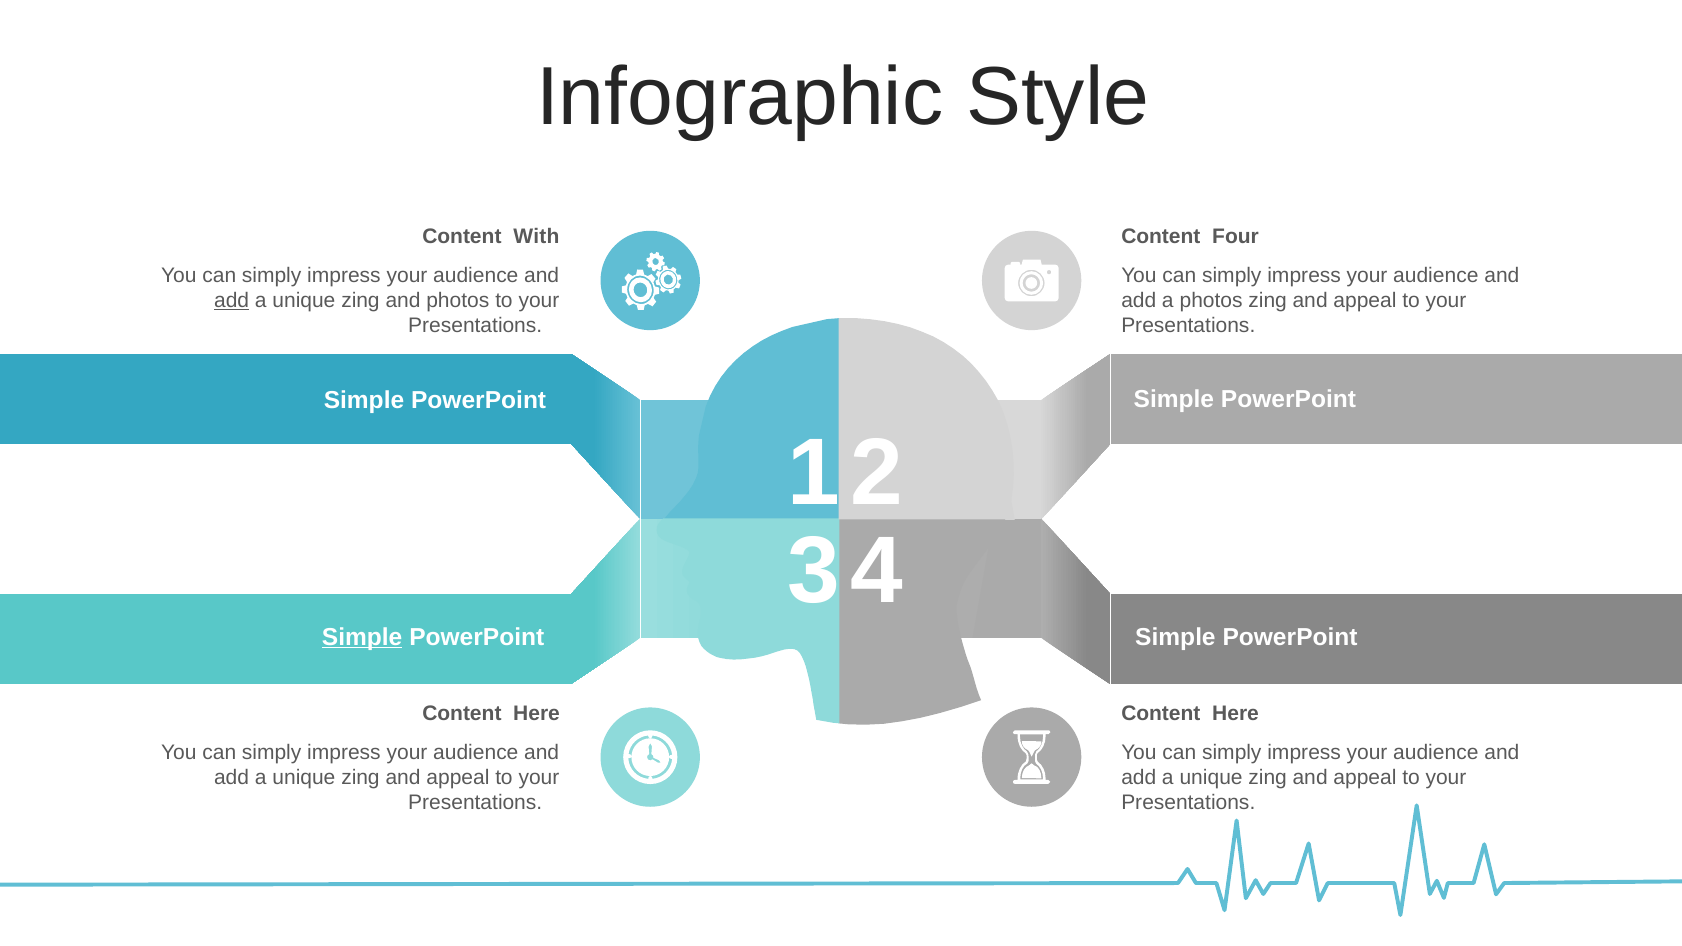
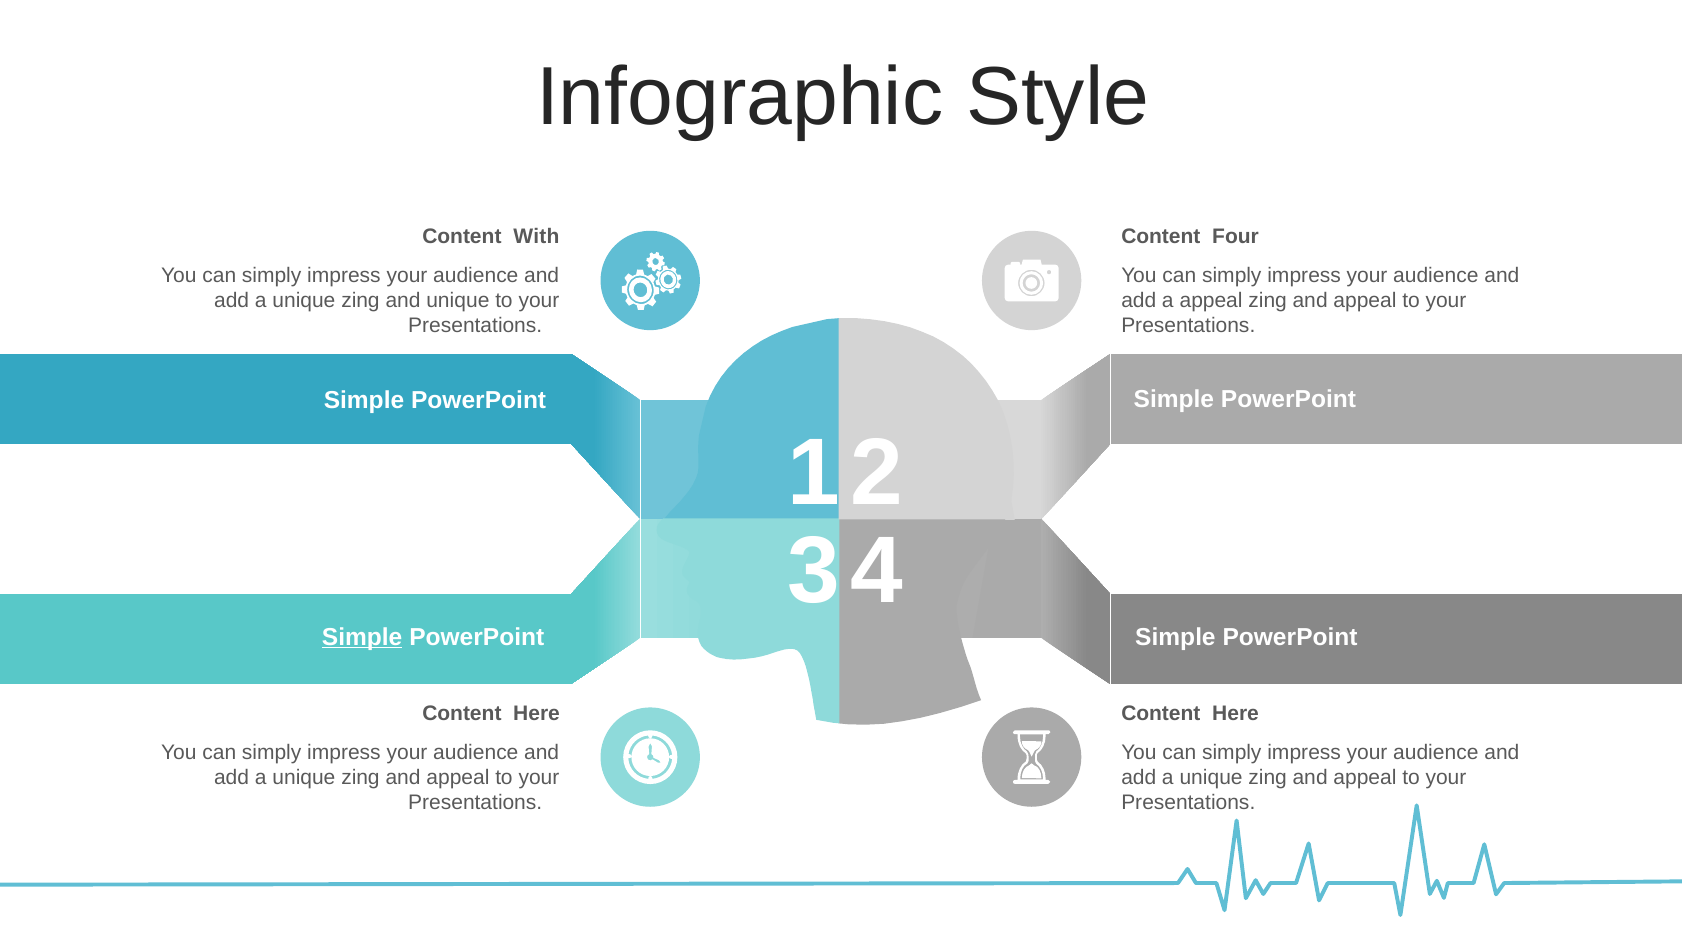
add at (232, 301) underline: present -> none
and photos: photos -> unique
a photos: photos -> appeal
